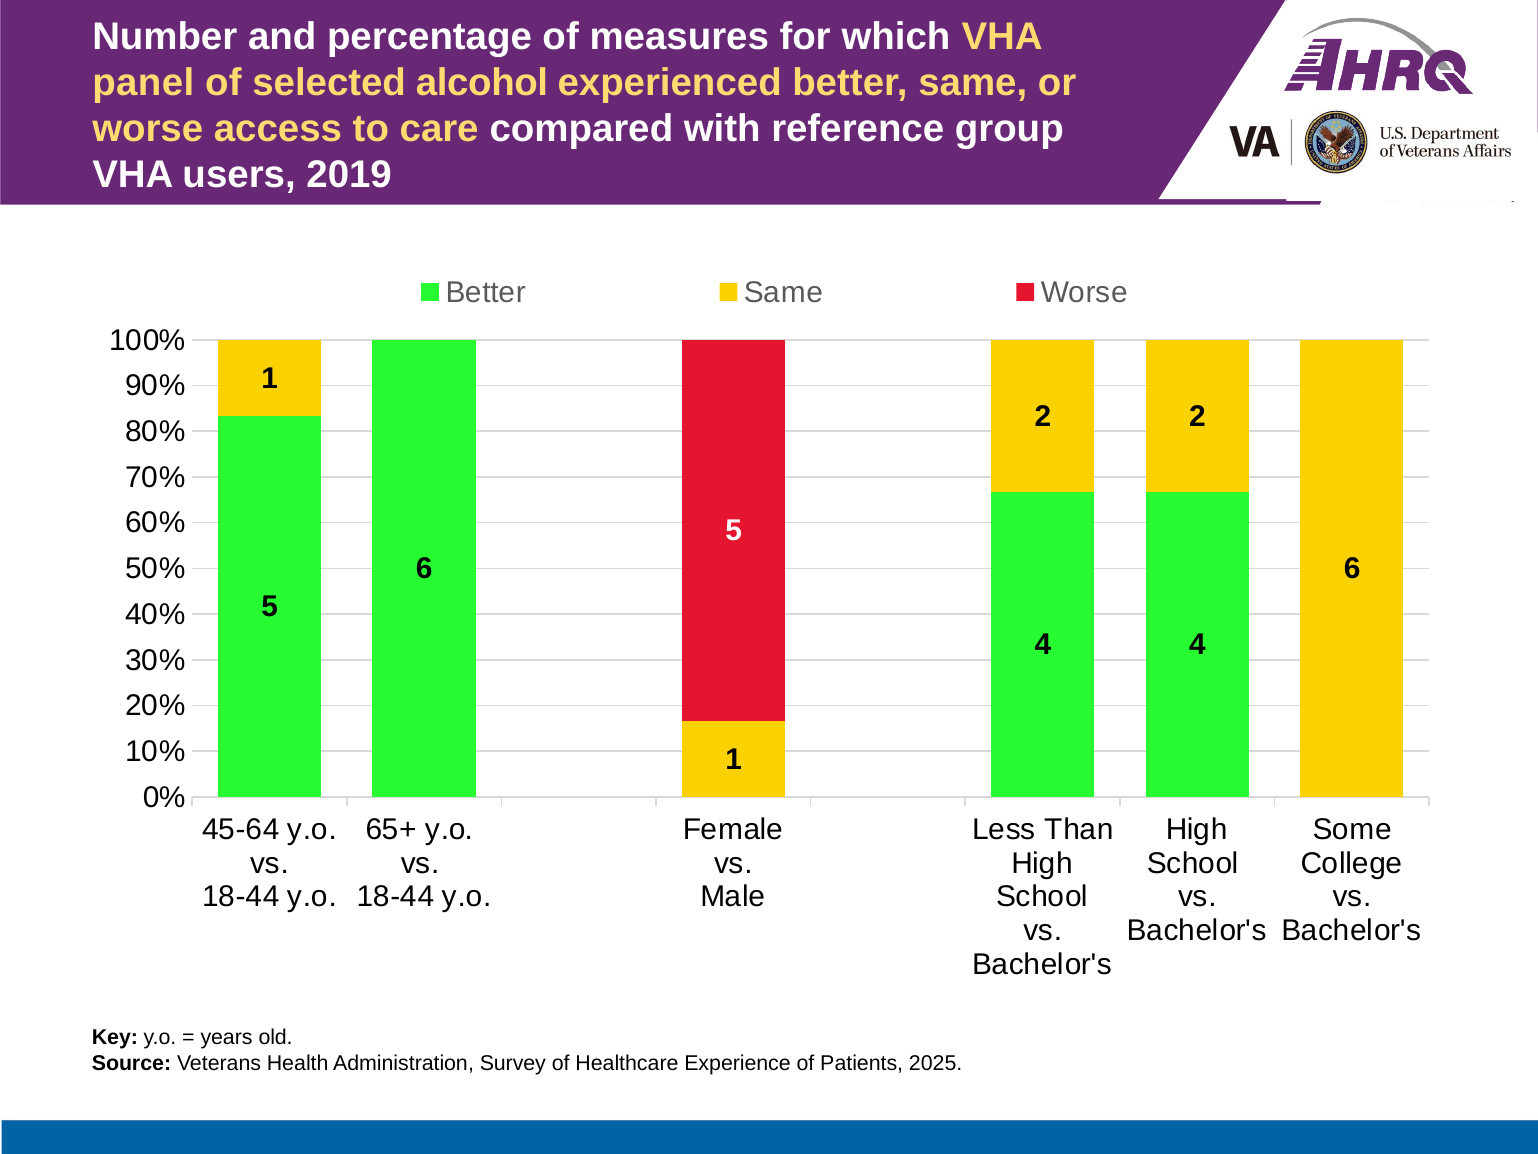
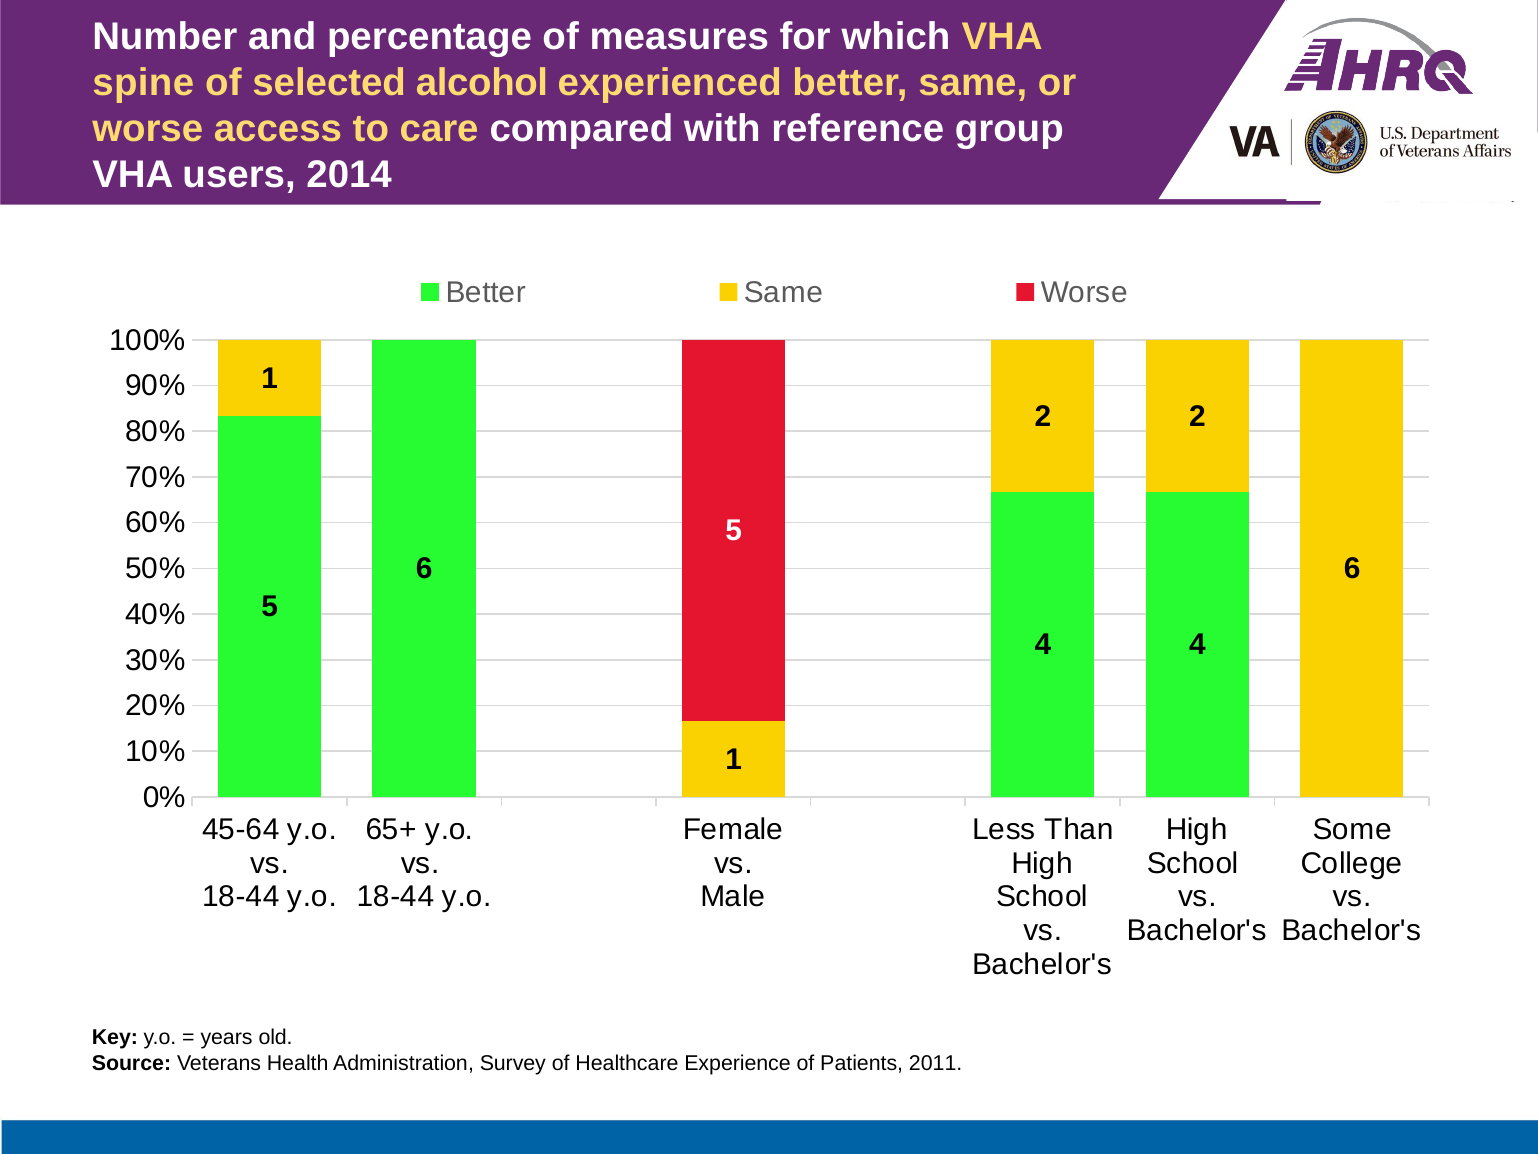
panel: panel -> spine
2019: 2019 -> 2014
2025: 2025 -> 2011
